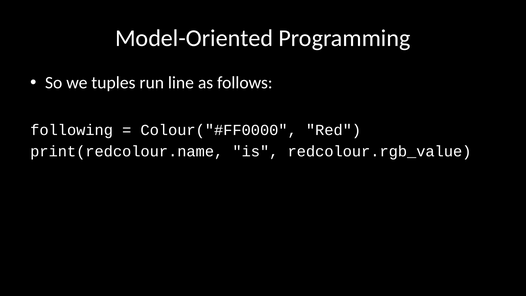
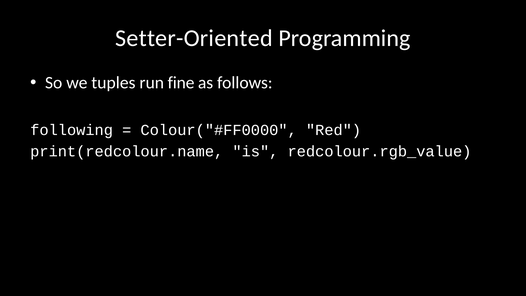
Model-Oriented: Model-Oriented -> Setter-Oriented
line: line -> fine
